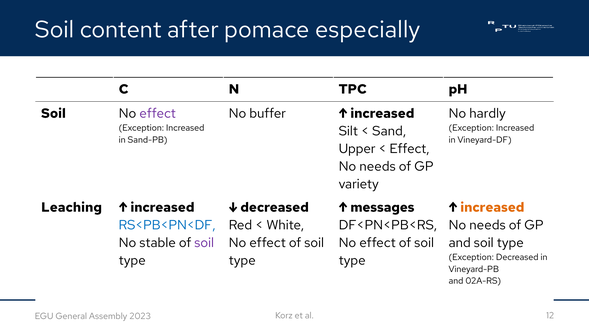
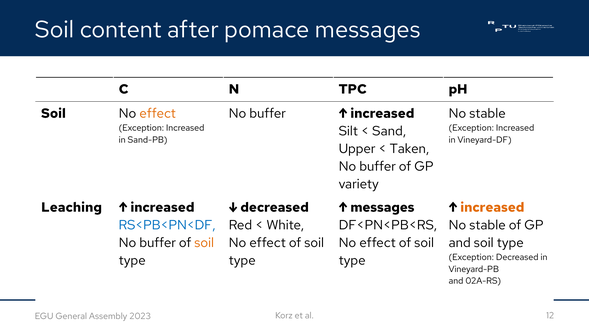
pomace especially: especially -> messages
effect at (158, 114) colour: purple -> orange
hardly at (488, 114): hardly -> stable
Effect at (409, 149): Effect -> Taken
needs at (378, 167): needs -> buffer
needs at (487, 225): needs -> stable
stable at (158, 243): stable -> buffer
soil at (204, 243) colour: purple -> orange
